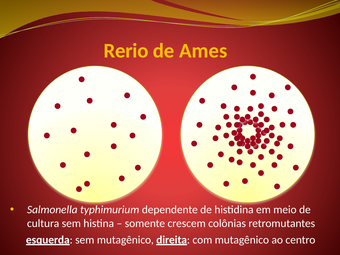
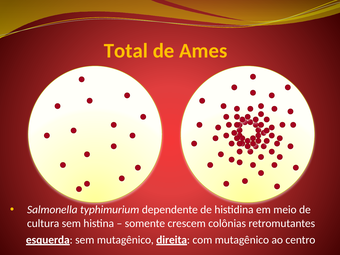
Rerio: Rerio -> Total
